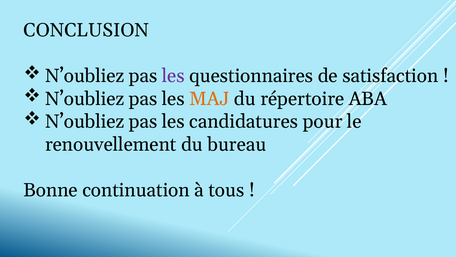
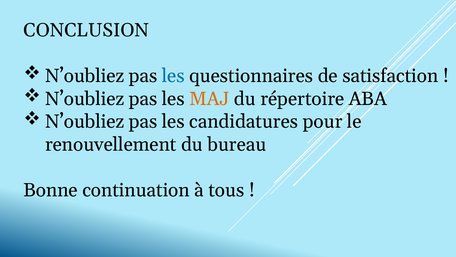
les at (173, 76) colour: purple -> blue
